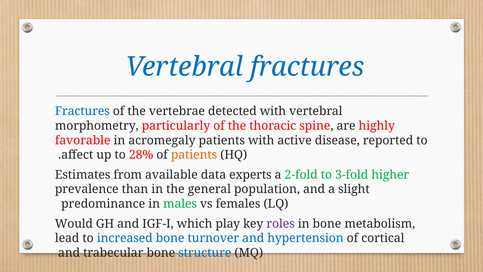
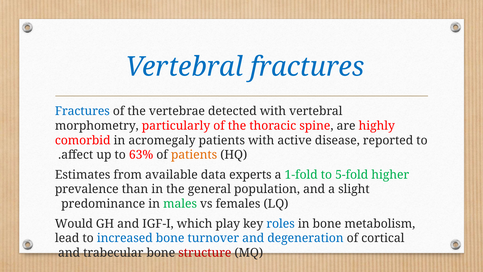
favorable: favorable -> comorbid
28%: 28% -> 63%
2-fold: 2-fold -> 1-fold
3-fold: 3-fold -> 5-fold
roles colour: purple -> blue
hypertension: hypertension -> degeneration
structure colour: blue -> red
